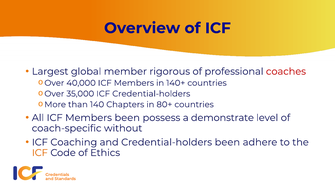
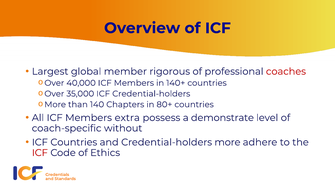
Members been: been -> extra
ICF Coaching: Coaching -> Countries
Credential-holders been: been -> more
ICF at (40, 153) colour: orange -> red
